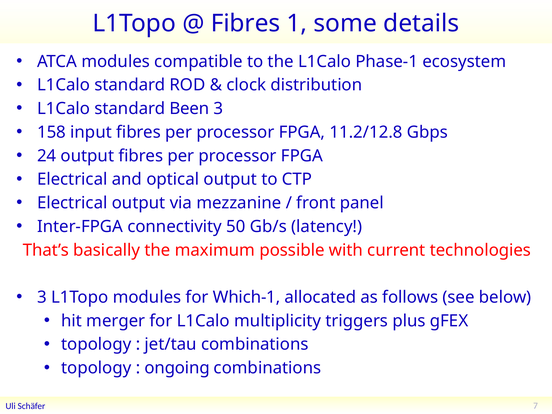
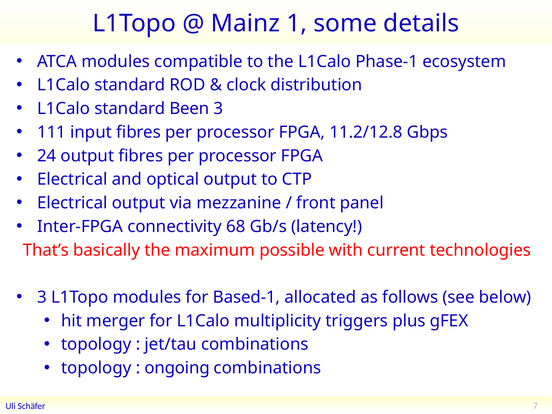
Fibres at (245, 23): Fibres -> Mainz
158: 158 -> 111
50: 50 -> 68
Which-1: Which-1 -> Based-1
